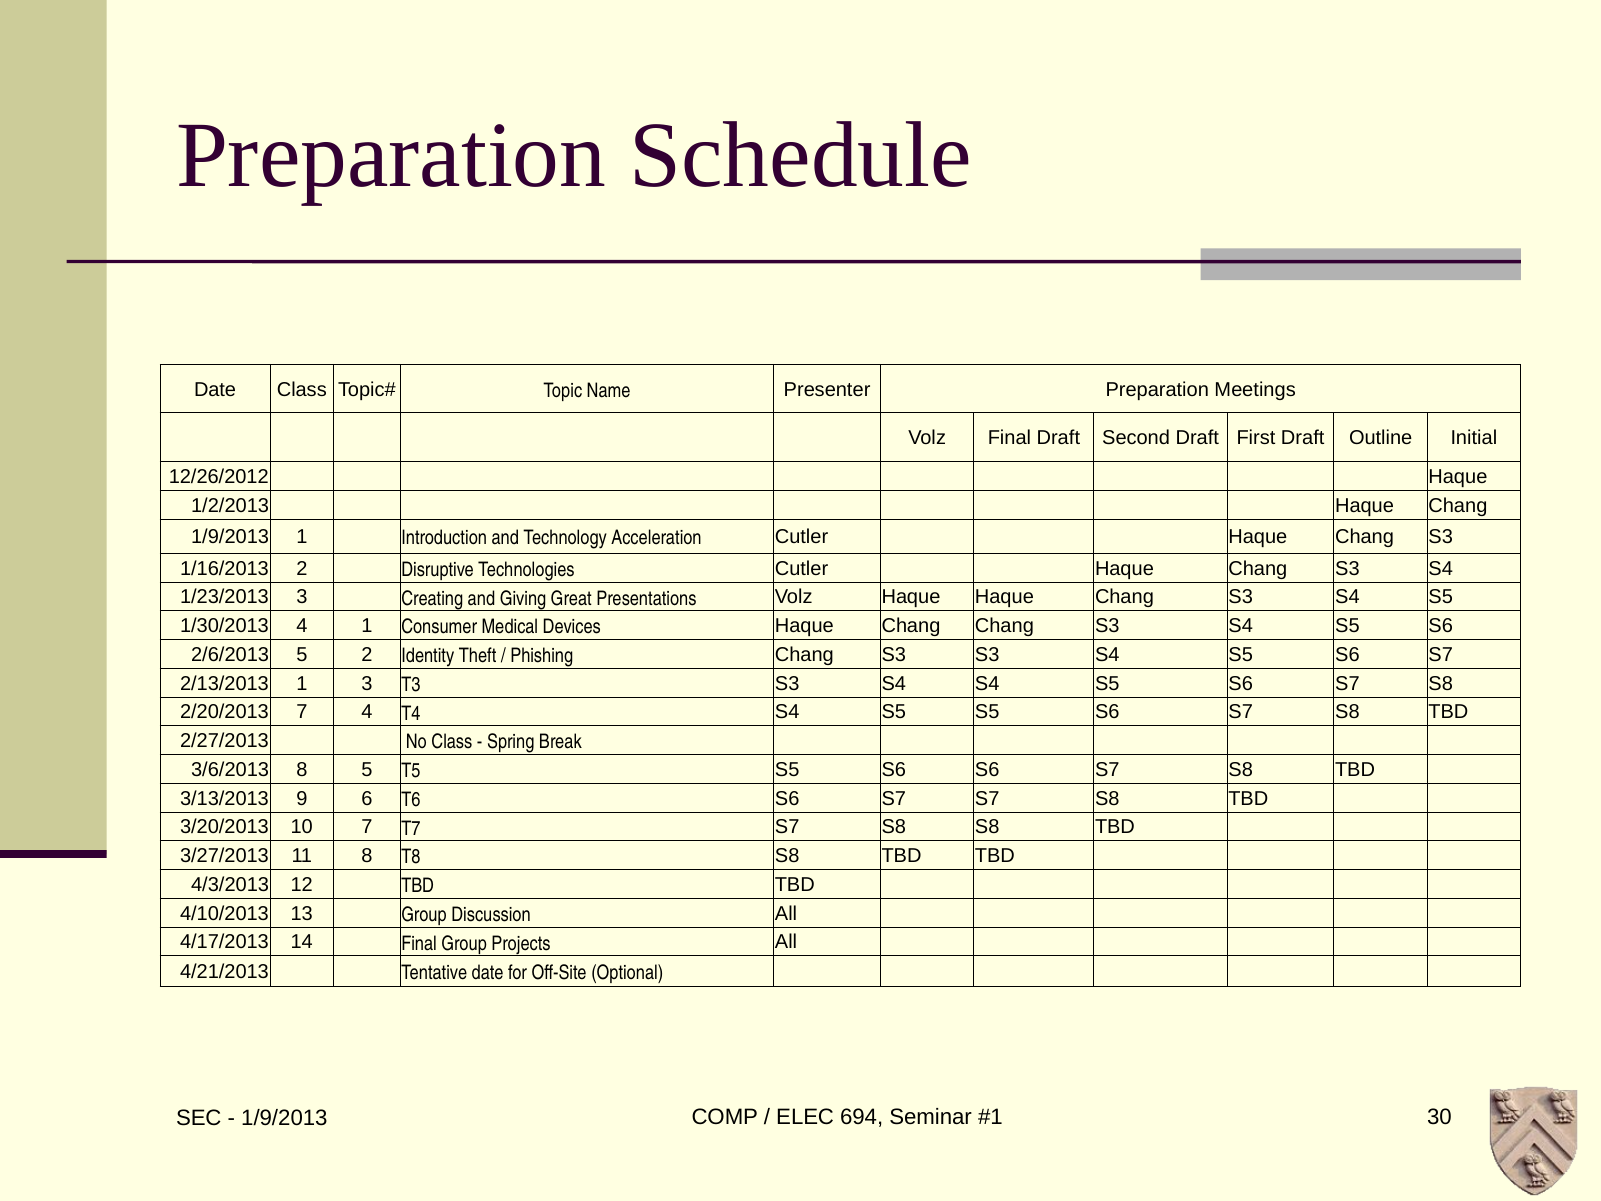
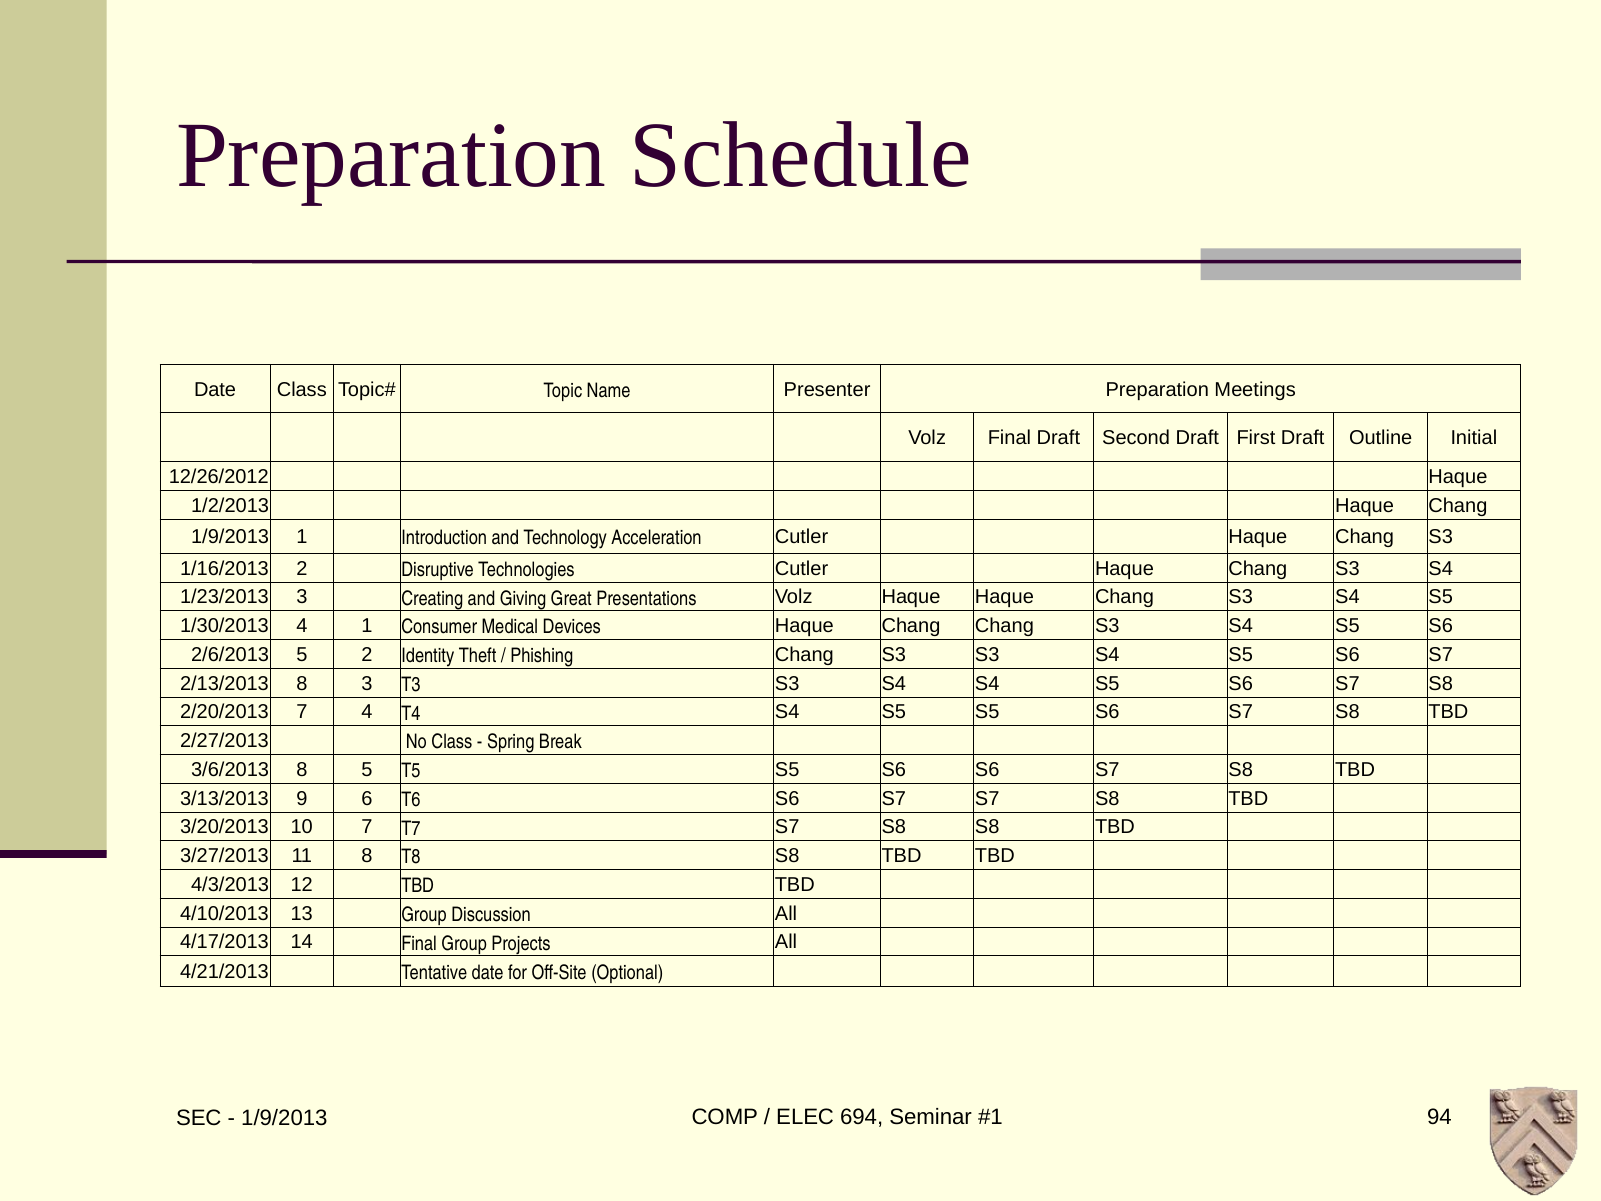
2/13/2013 1: 1 -> 8
30: 30 -> 94
